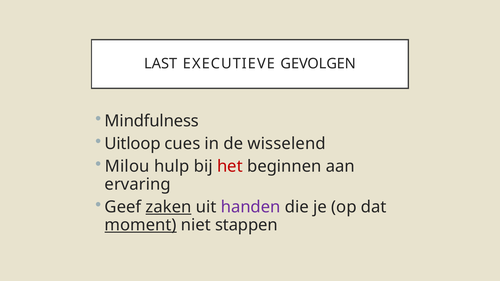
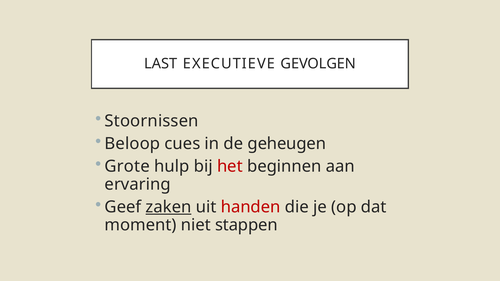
Mindfulness: Mindfulness -> Stoornissen
Uitloop: Uitloop -> Beloop
wisselend: wisselend -> geheugen
Milou: Milou -> Grote
handen colour: purple -> red
moment underline: present -> none
